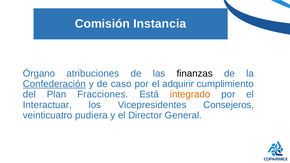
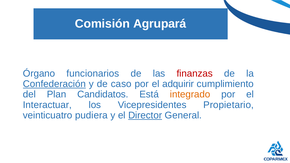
Instancia: Instancia -> Agrupará
atribuciones: atribuciones -> funcionarios
finanzas colour: black -> red
Fracciones: Fracciones -> Candidatos
Consejeros: Consejeros -> Propietario
Director underline: none -> present
